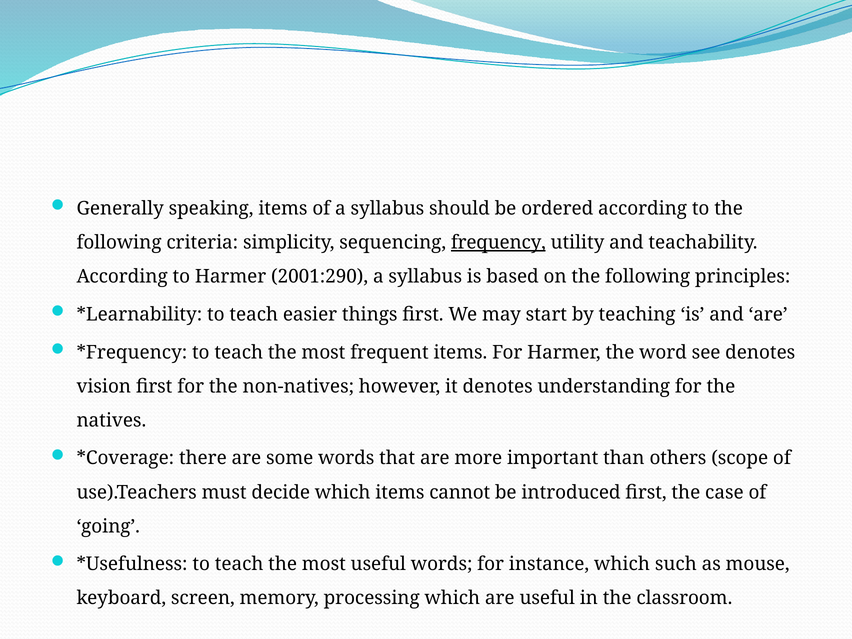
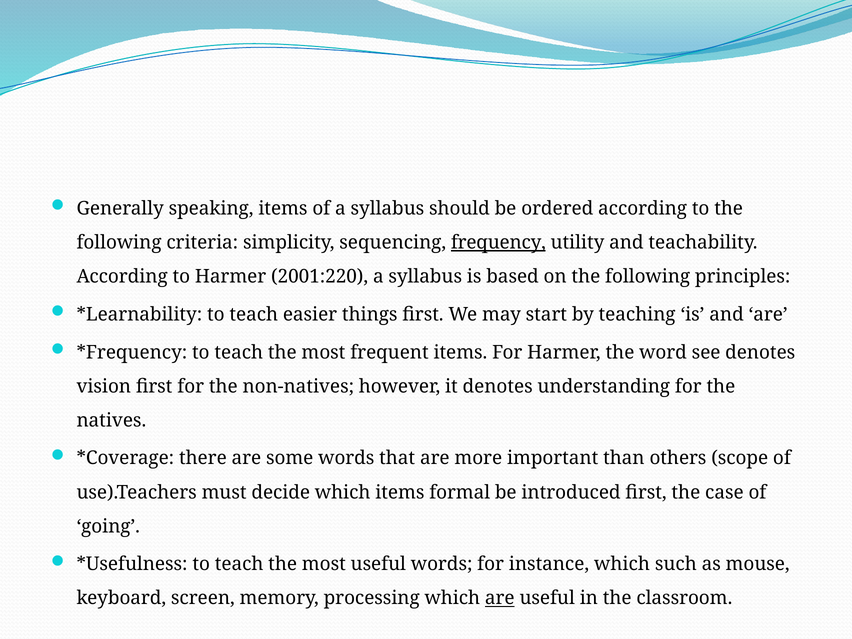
2001:290: 2001:290 -> 2001:220
cannot: cannot -> formal
are at (500, 598) underline: none -> present
